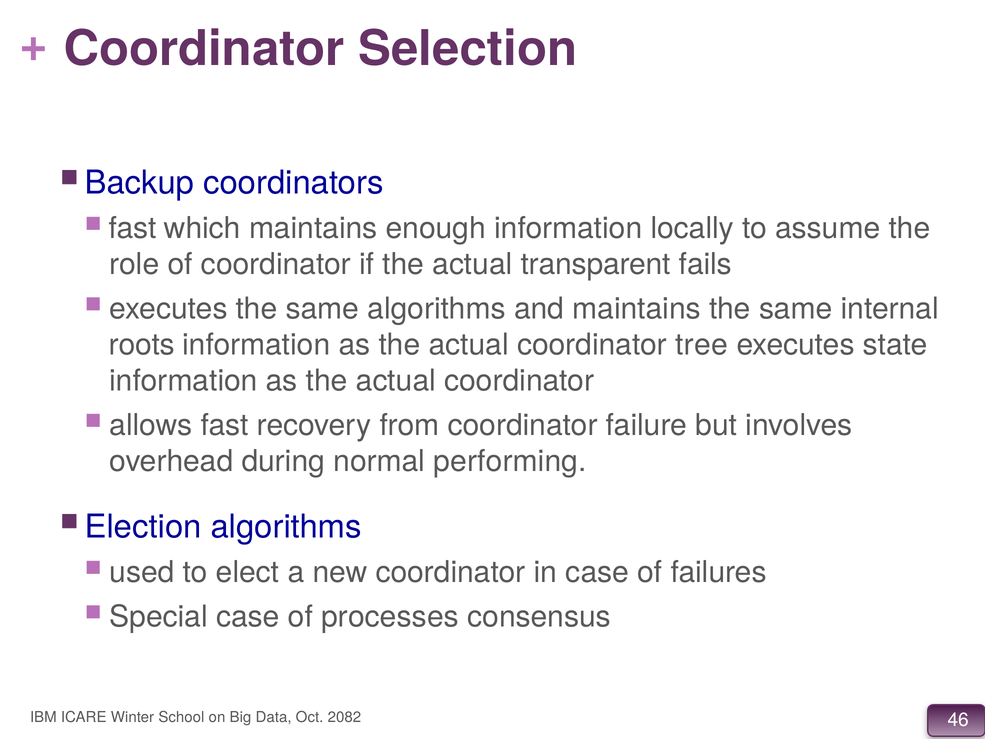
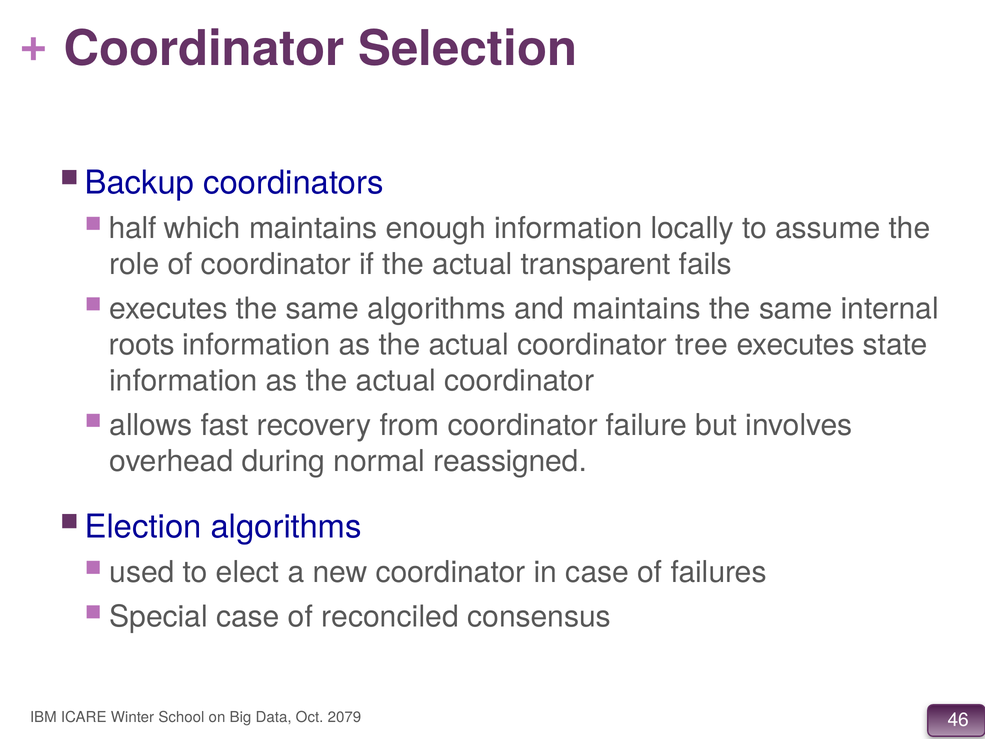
fast at (133, 228): fast -> half
performing: performing -> reassigned
processes: processes -> reconciled
2082: 2082 -> 2079
